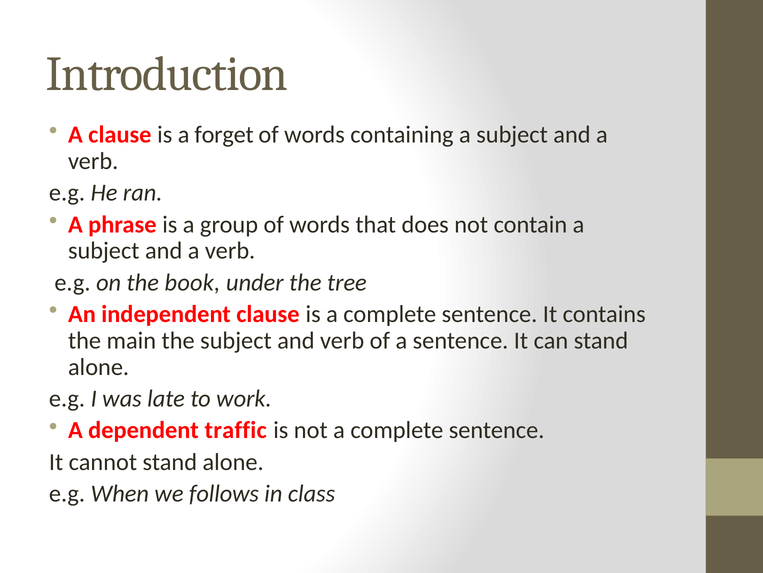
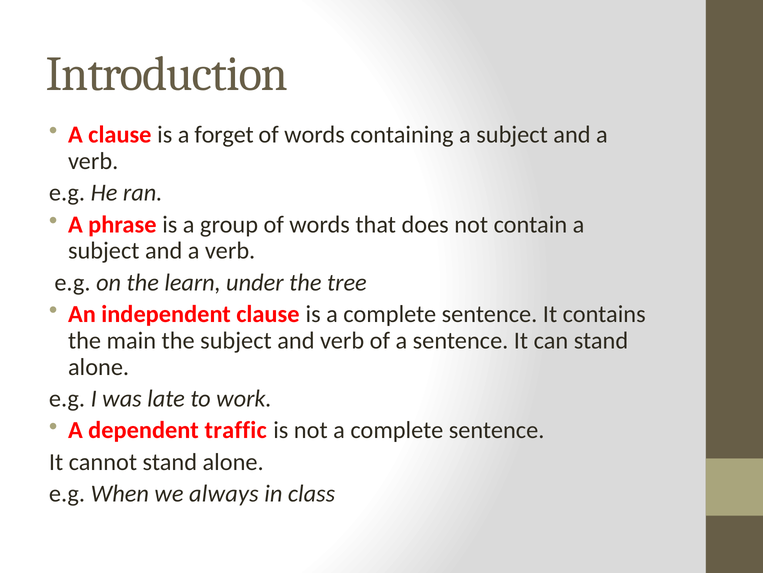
book: book -> learn
follows: follows -> always
